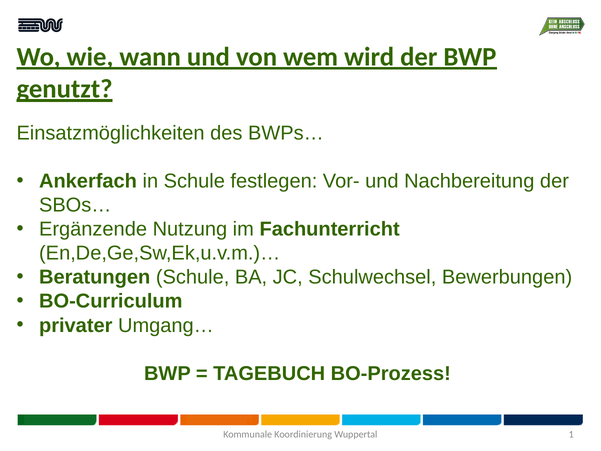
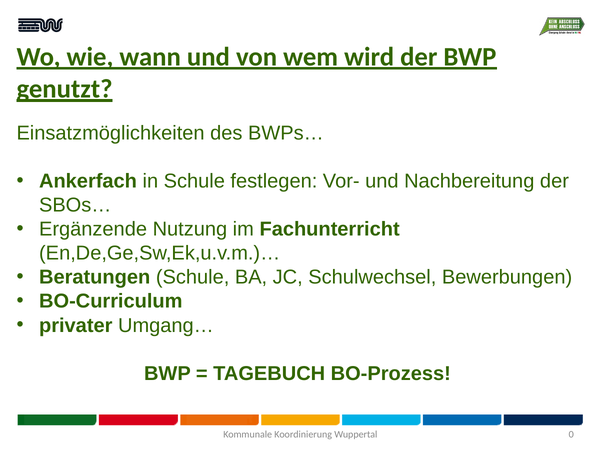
1: 1 -> 0
